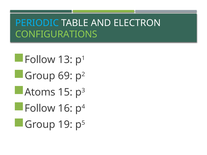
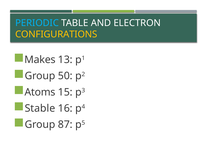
CONFIGURATIONS colour: light green -> yellow
Follow at (40, 60): Follow -> Makes
69: 69 -> 50
Follow at (40, 108): Follow -> Stable
19: 19 -> 87
